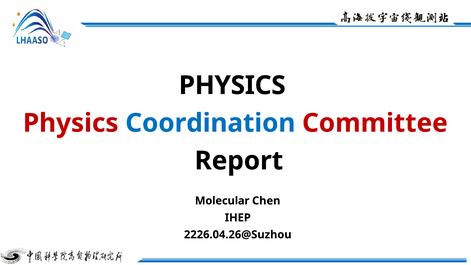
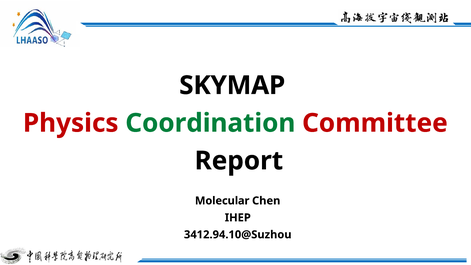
PHYSICS at (232, 85): PHYSICS -> SKYMAP
Coordination colour: blue -> green
2226.04.26@Suzhou: 2226.04.26@Suzhou -> 3412.94.10@Suzhou
